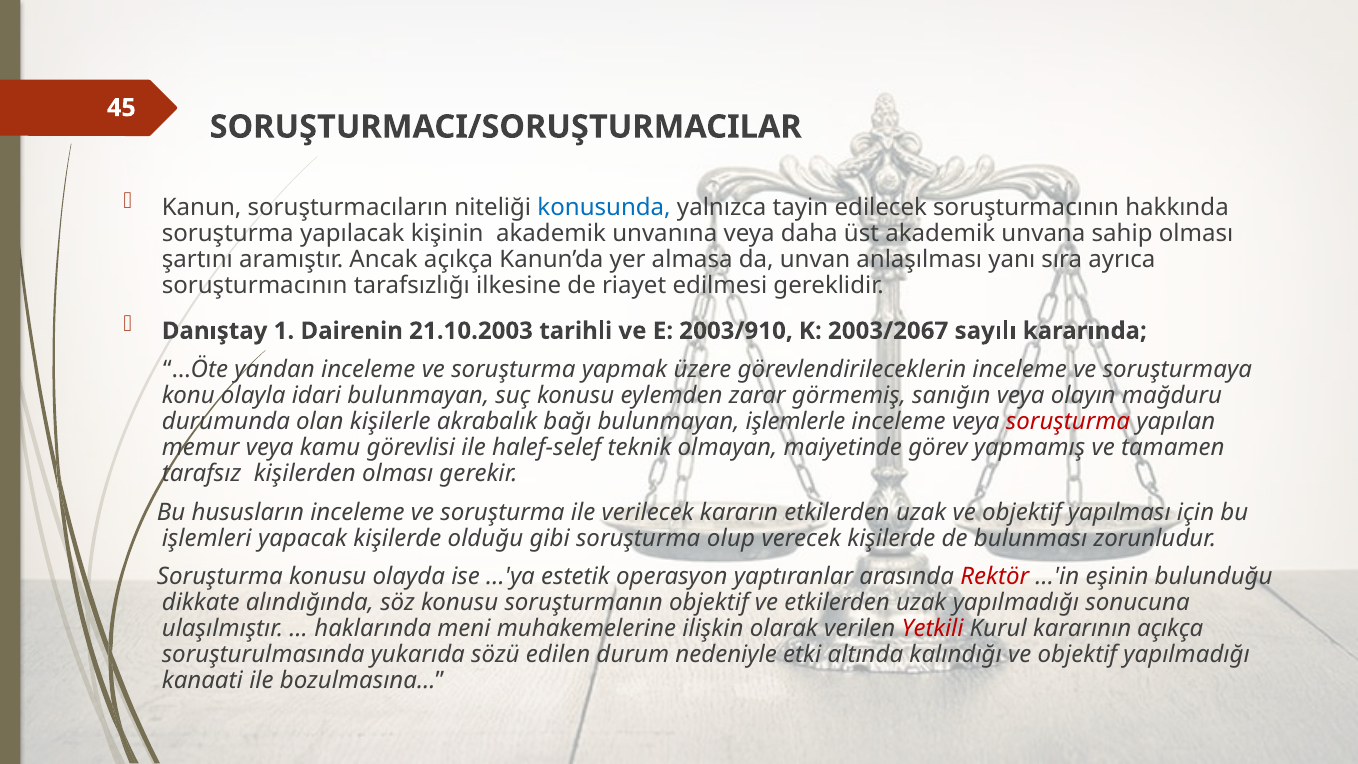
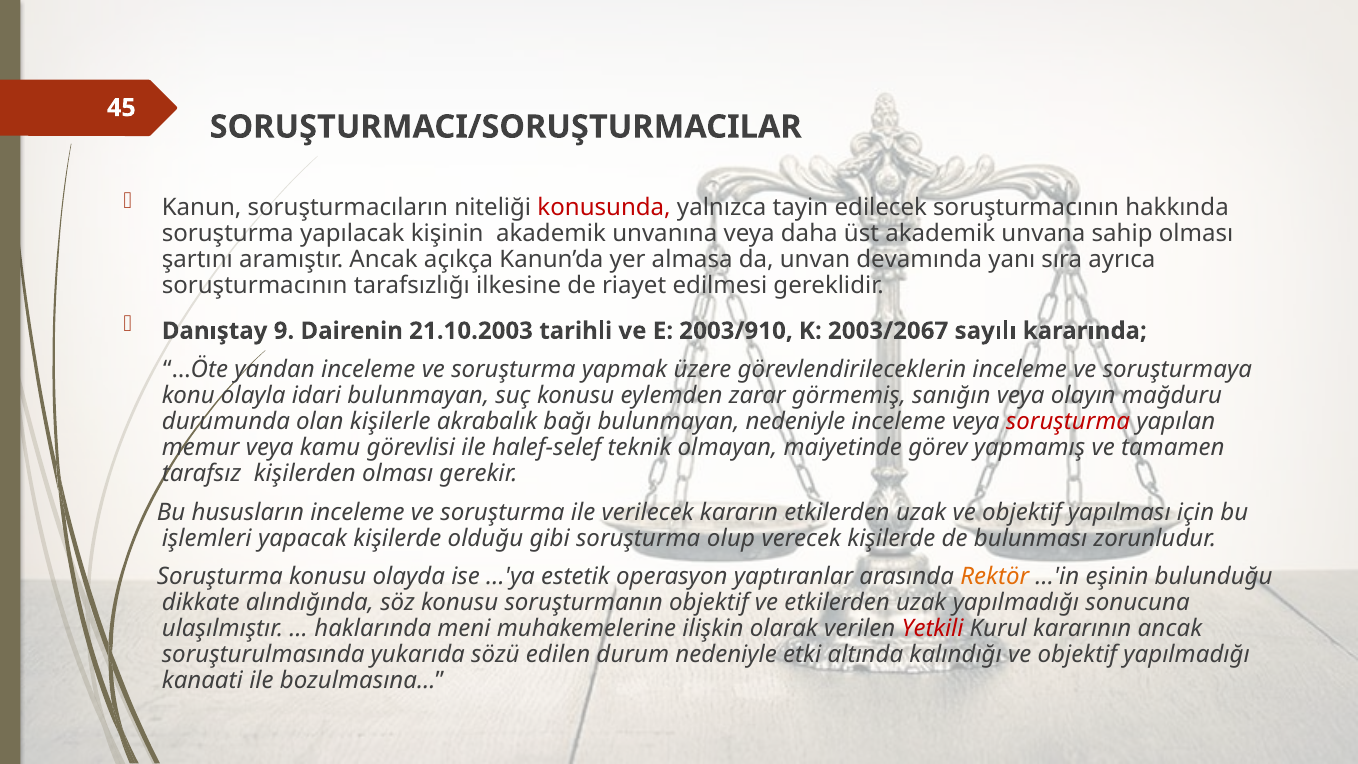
konusunda colour: blue -> red
anlaşılması: anlaşılması -> devamında
1: 1 -> 9
bulunmayan işlemlerle: işlemlerle -> nedeniyle
Rektör colour: red -> orange
kararının açıkça: açıkça -> ancak
